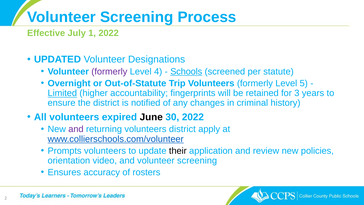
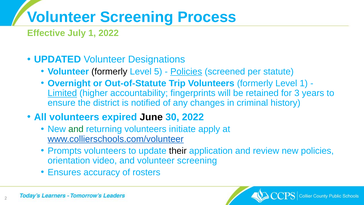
formerly at (109, 72) colour: purple -> black
4: 4 -> 5
Schools at (186, 72): Schools -> Policies
Level 5: 5 -> 1
and at (76, 129) colour: purple -> green
volunteers district: district -> initiate
